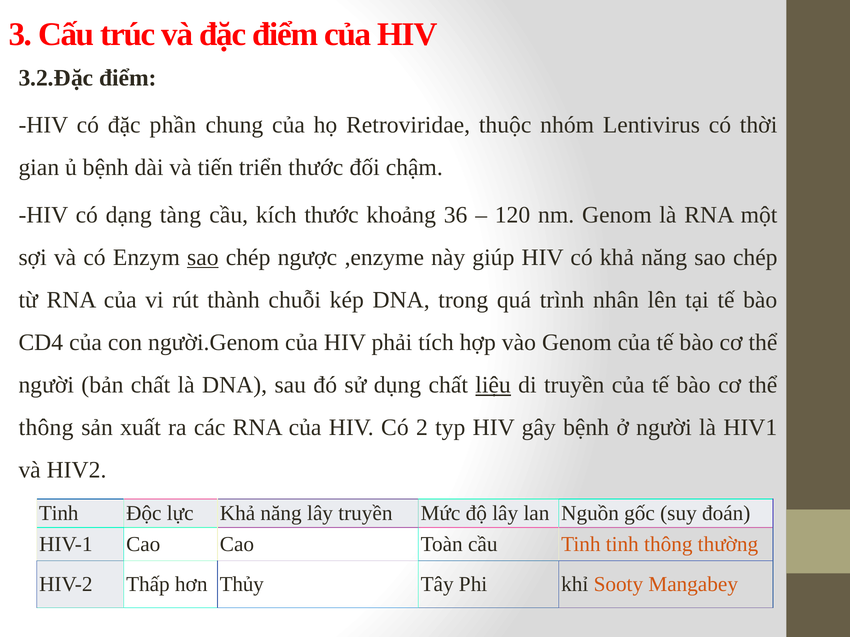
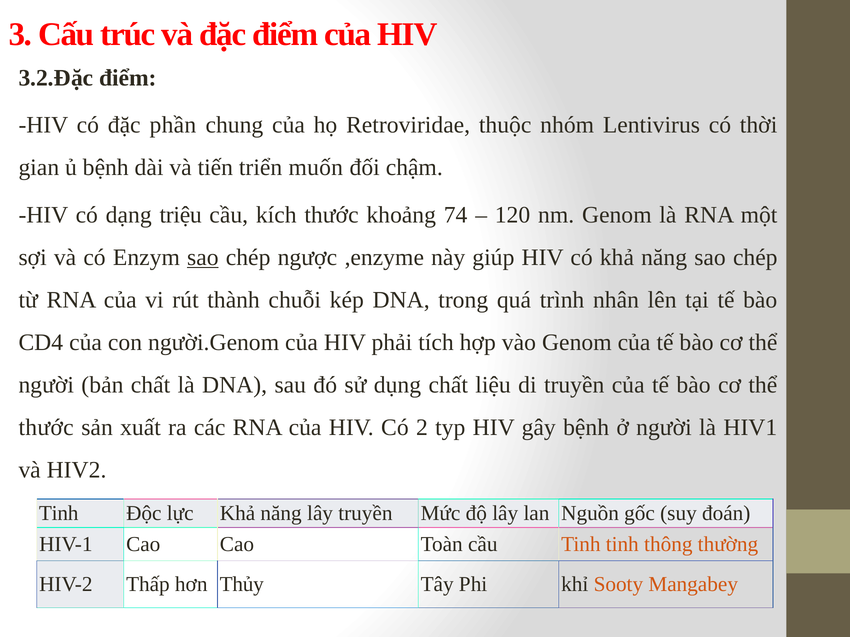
triển thước: thước -> muốn
tàng: tàng -> triệu
36: 36 -> 74
liệu underline: present -> none
thông at (46, 428): thông -> thước
